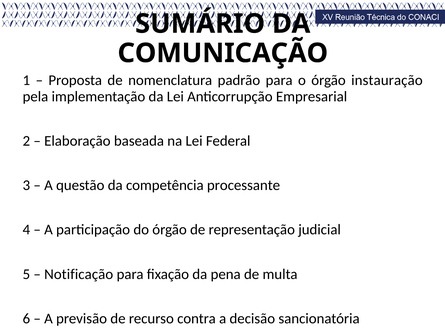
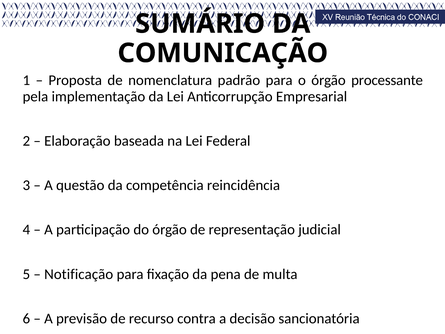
instauração: instauração -> processante
processante: processante -> reincidência
